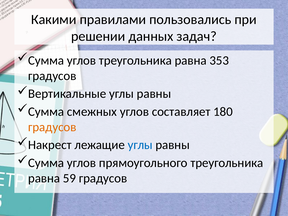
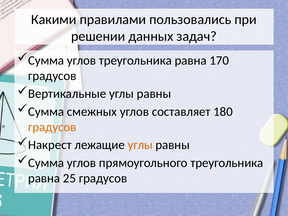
353: 353 -> 170
углы at (140, 145) colour: blue -> orange
59: 59 -> 25
